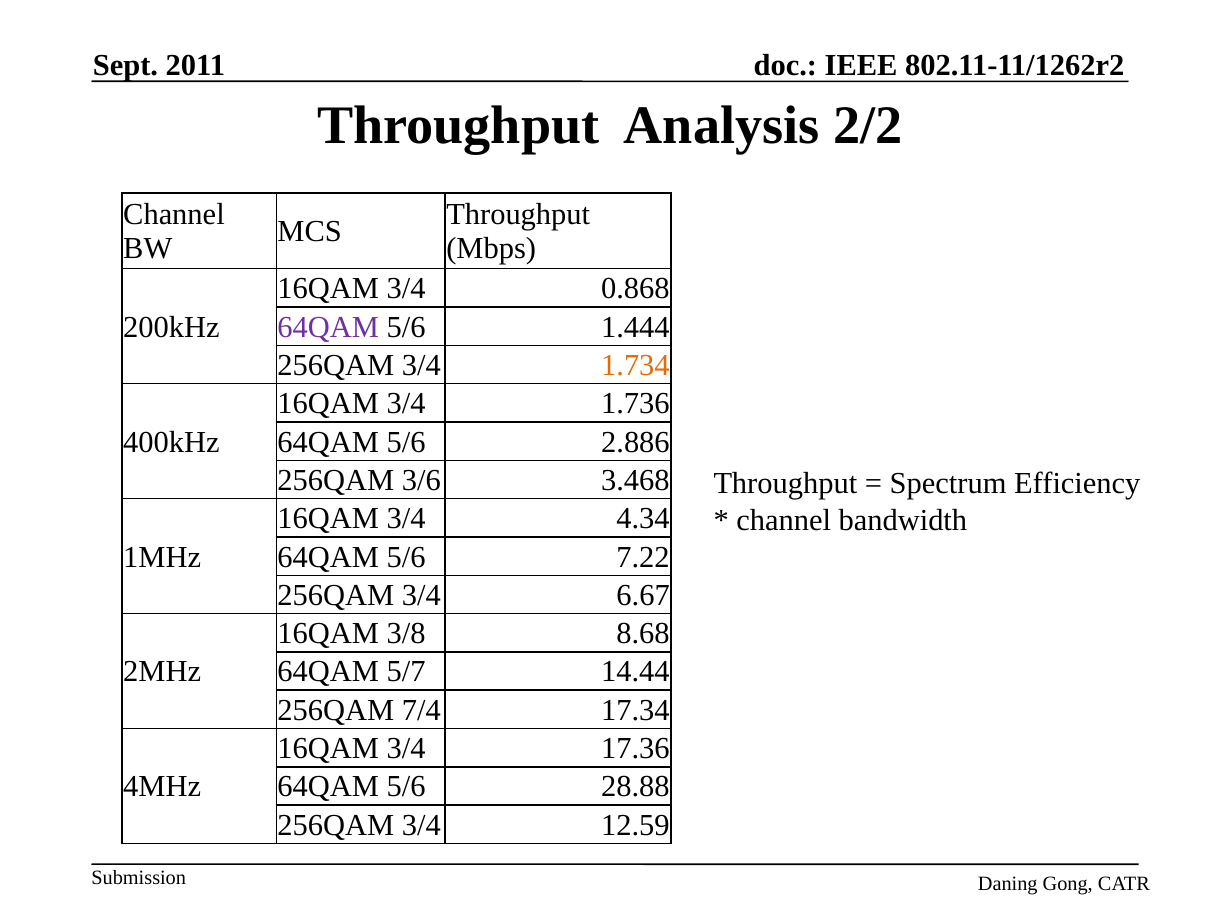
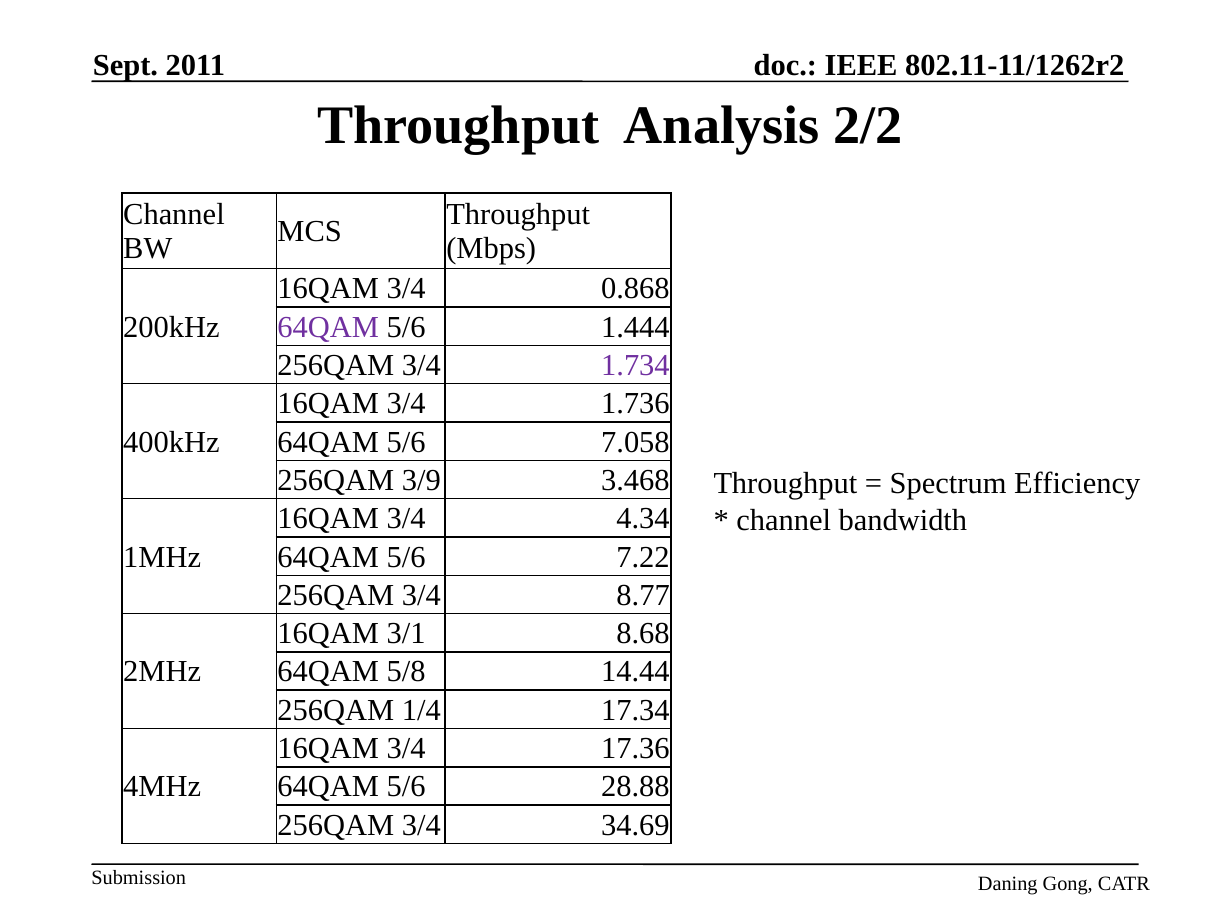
1.734 colour: orange -> purple
2.886: 2.886 -> 7.058
3/6: 3/6 -> 3/9
6.67: 6.67 -> 8.77
3/8: 3/8 -> 3/1
5/7: 5/7 -> 5/8
7/4: 7/4 -> 1/4
12.59: 12.59 -> 34.69
